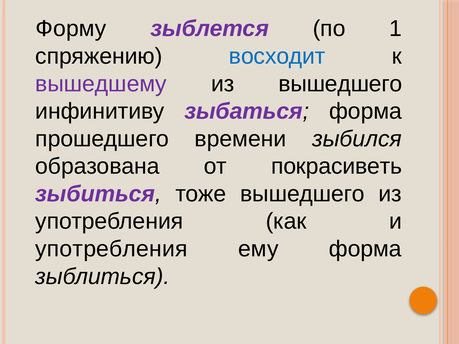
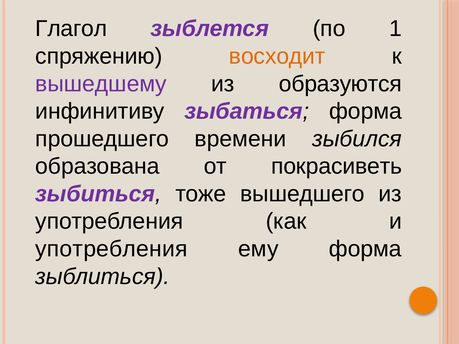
Форму: Форму -> Глагол
восходит colour: blue -> orange
из вышедшего: вышедшего -> образуются
